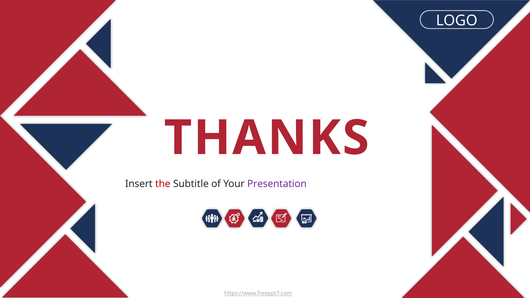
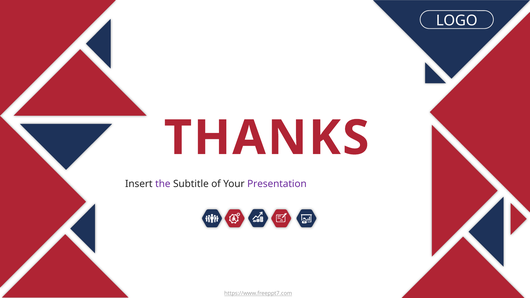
the colour: red -> purple
